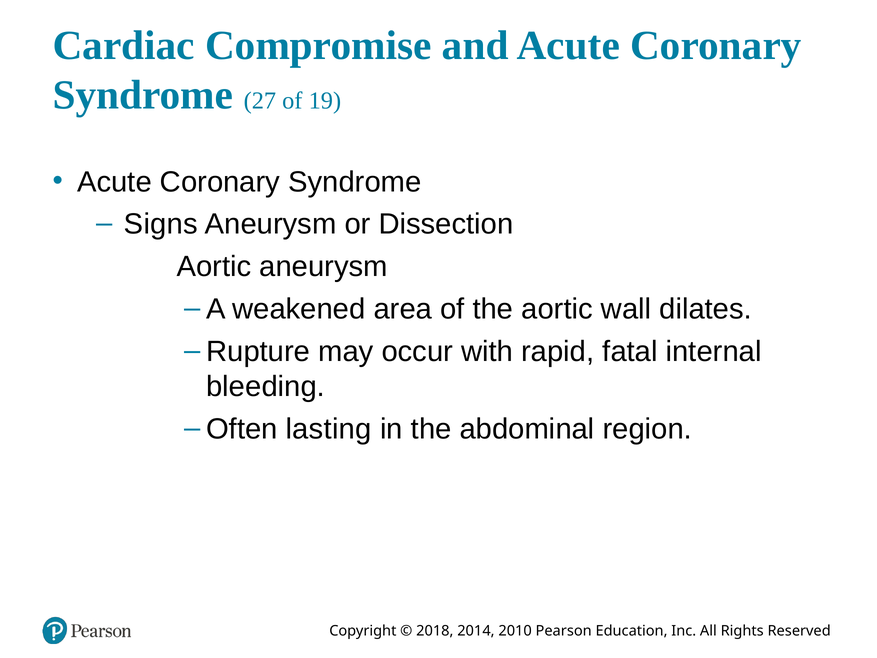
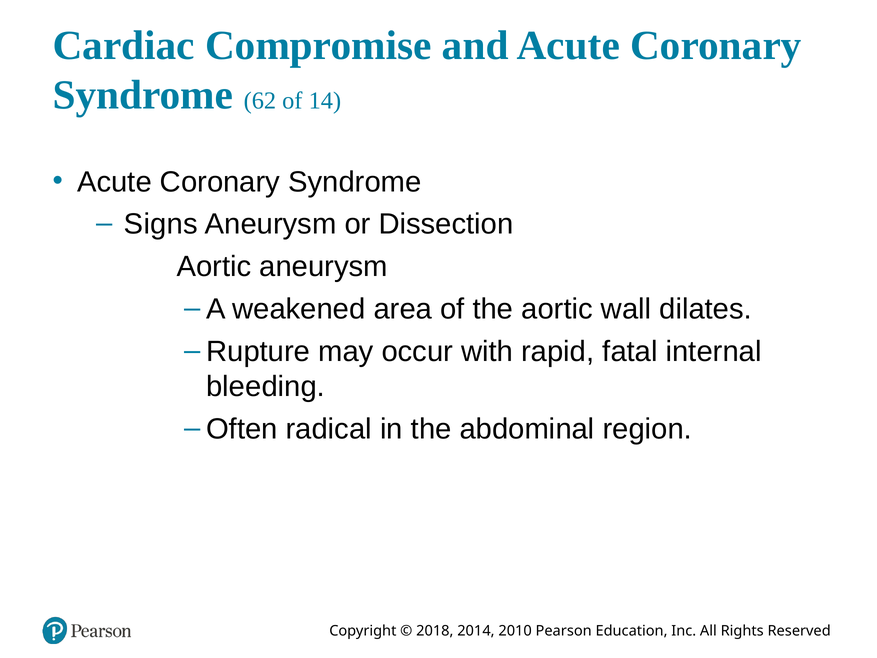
27: 27 -> 62
19: 19 -> 14
lasting: lasting -> radical
